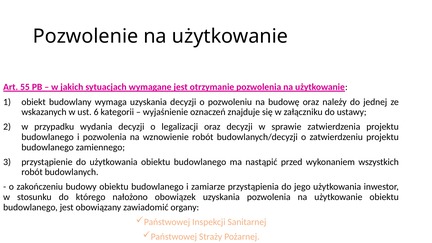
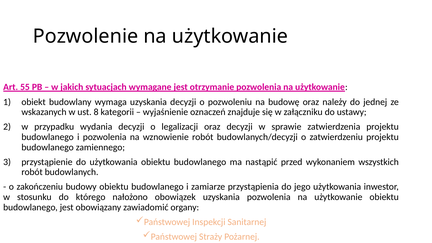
6: 6 -> 8
